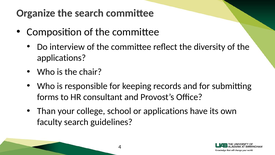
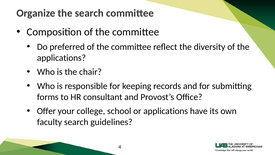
interview: interview -> preferred
Than: Than -> Offer
